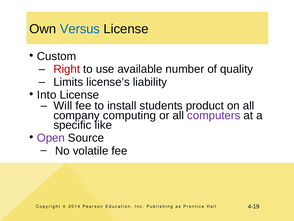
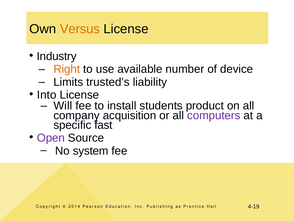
Versus colour: blue -> orange
Custom: Custom -> Industry
Right colour: red -> orange
quality: quality -> device
license’s: license’s -> trusted’s
computing: computing -> acquisition
like: like -> fast
volatile: volatile -> system
